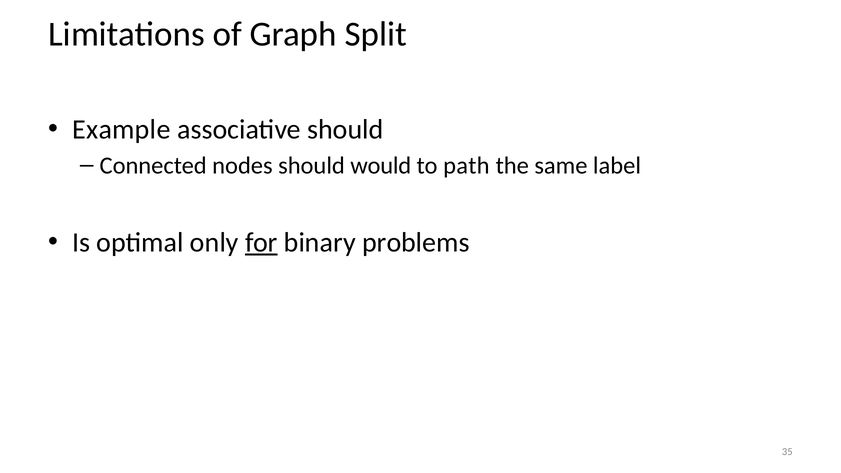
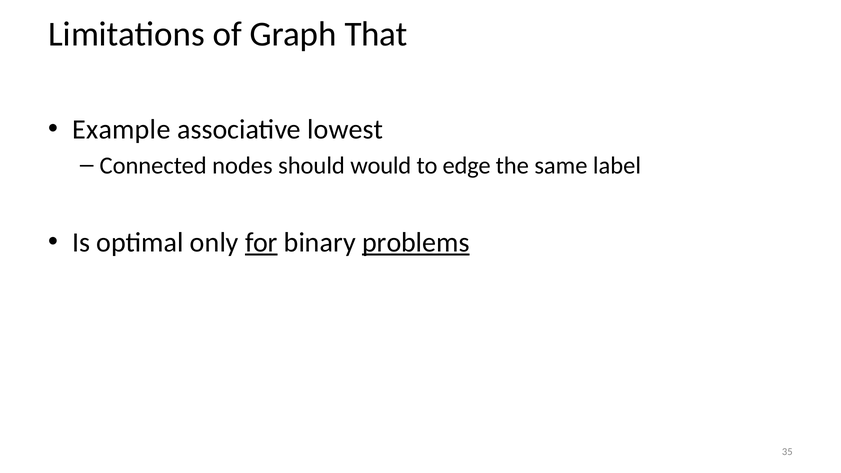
Split: Split -> That
associative should: should -> lowest
path: path -> edge
problems underline: none -> present
